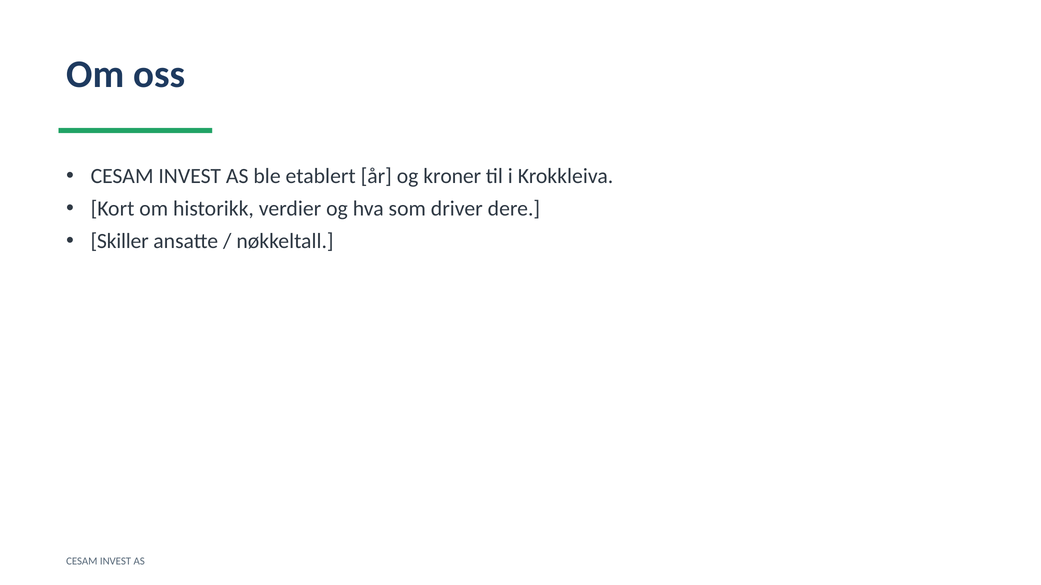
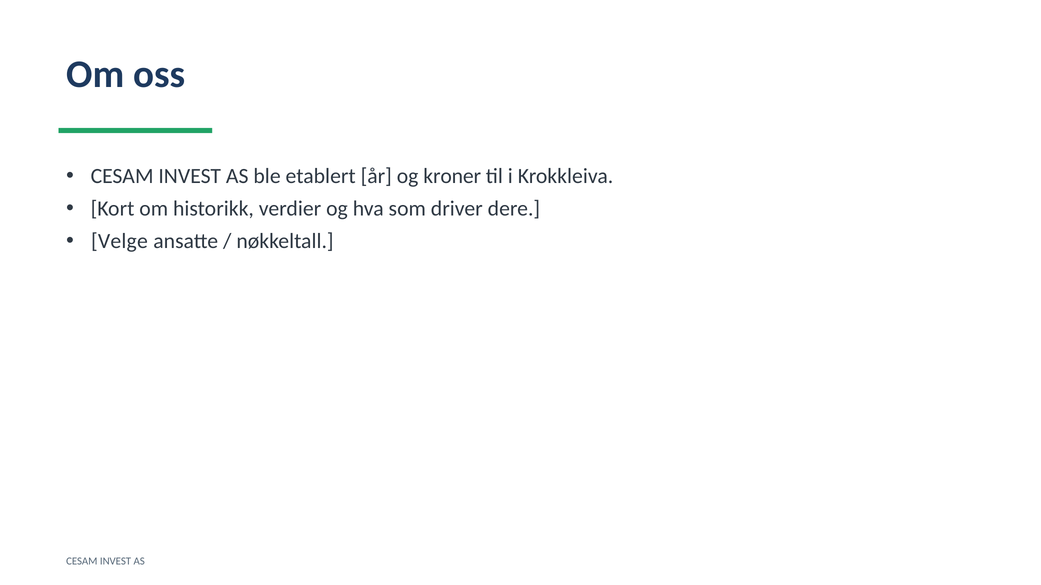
Skiller: Skiller -> Velge
